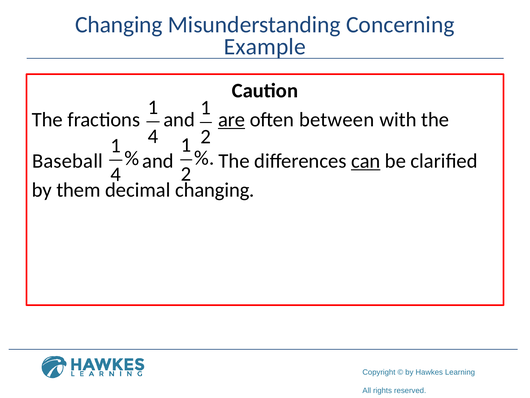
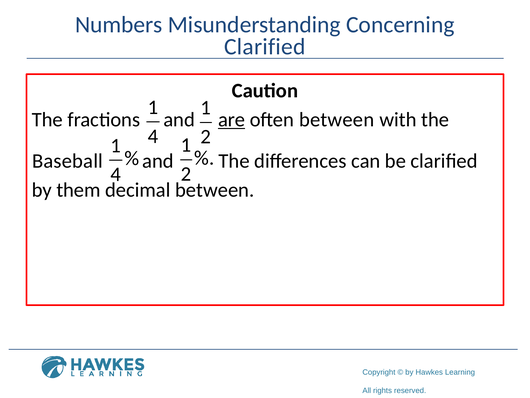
Changing at (119, 25): Changing -> Numbers
Example at (265, 47): Example -> Clarified
can underline: present -> none
decimal changing: changing -> between
